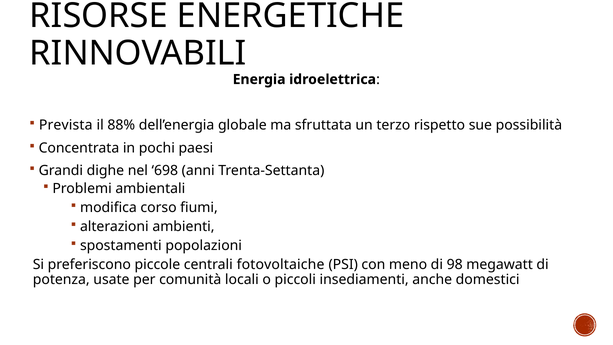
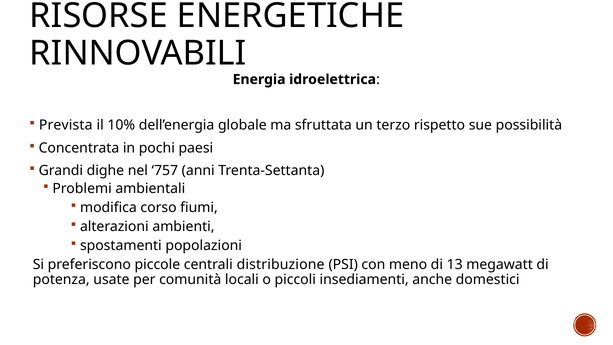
88%: 88% -> 10%
698: 698 -> 757
fotovoltaiche: fotovoltaiche -> distribuzione
98: 98 -> 13
